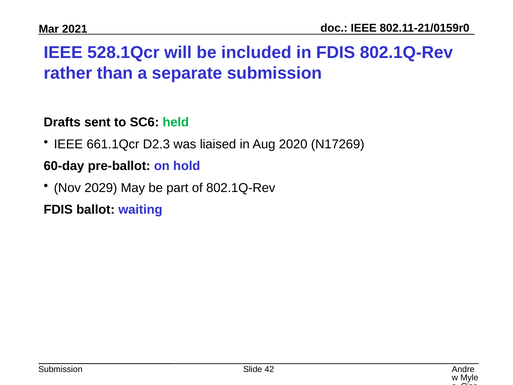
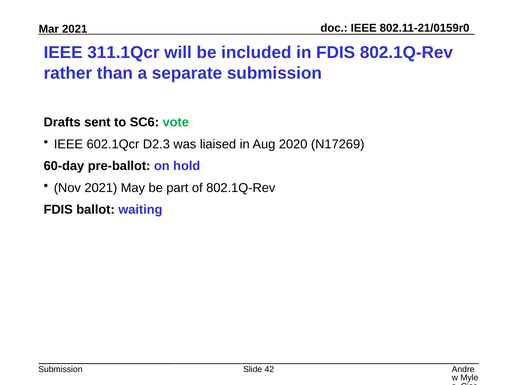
528.1Qcr: 528.1Qcr -> 311.1Qcr
held: held -> vote
661.1Qcr: 661.1Qcr -> 602.1Qcr
Nov 2029: 2029 -> 2021
